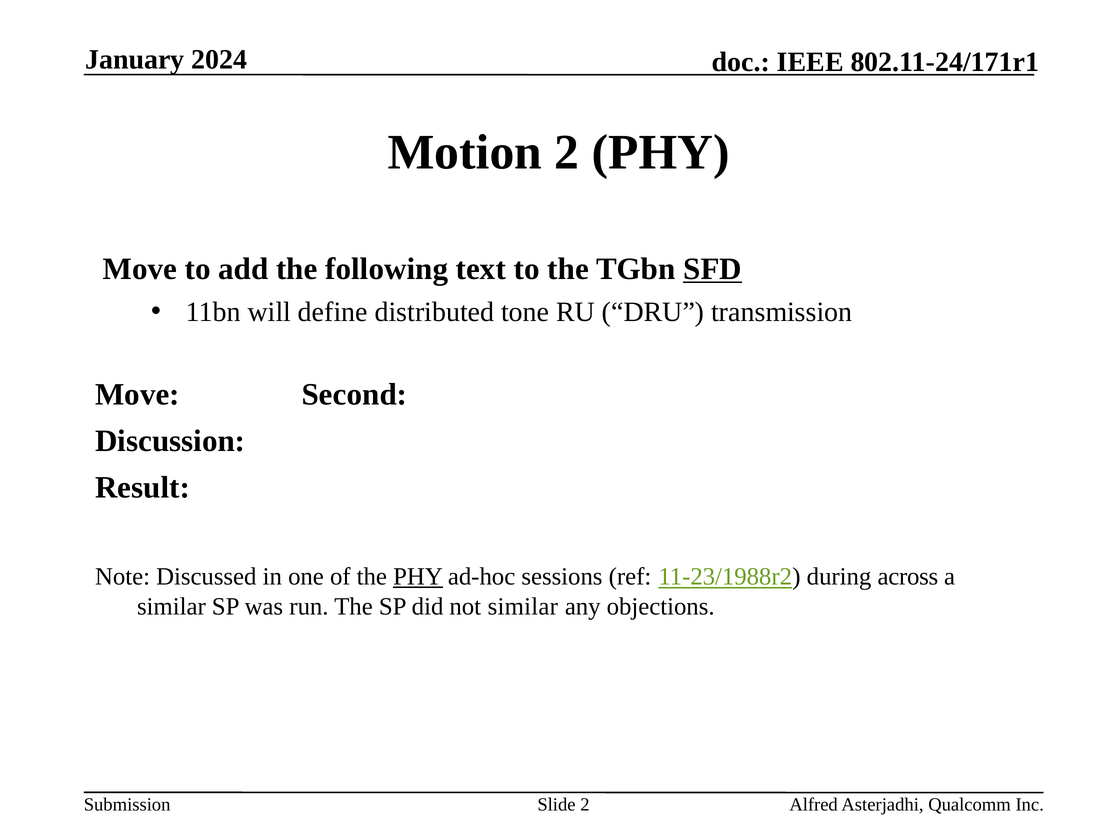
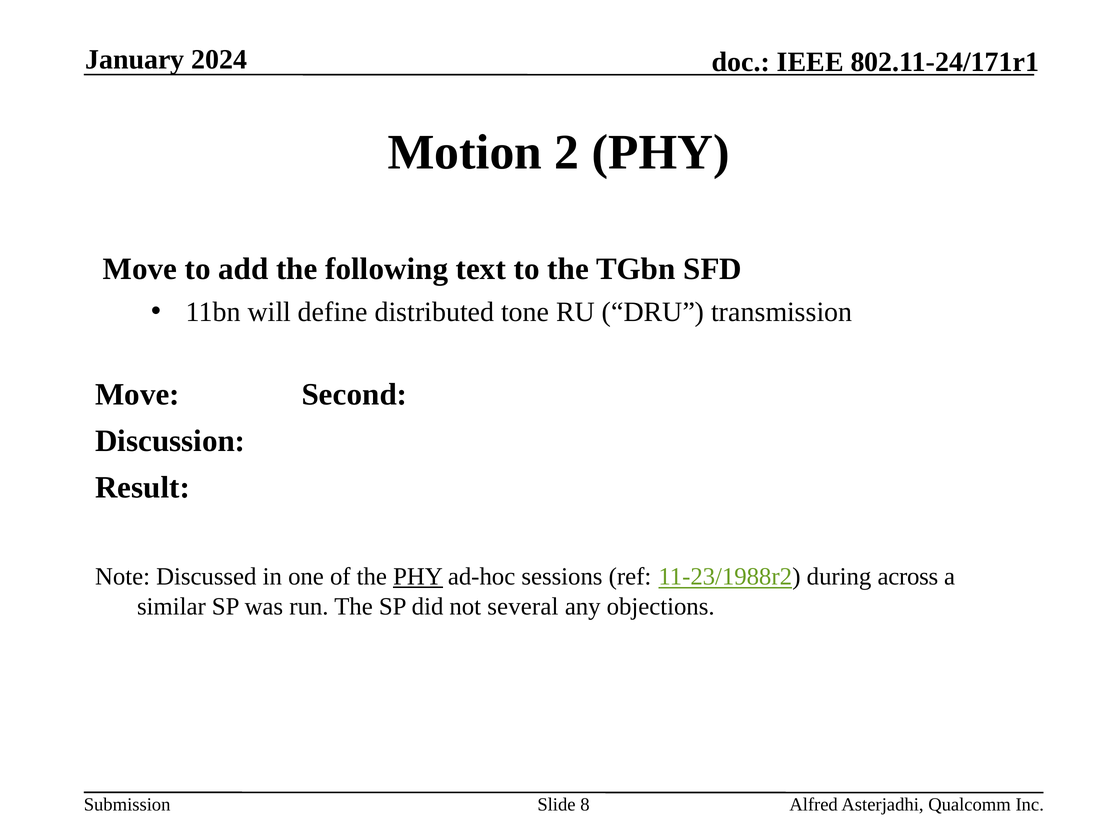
SFD underline: present -> none
not similar: similar -> several
Slide 2: 2 -> 8
